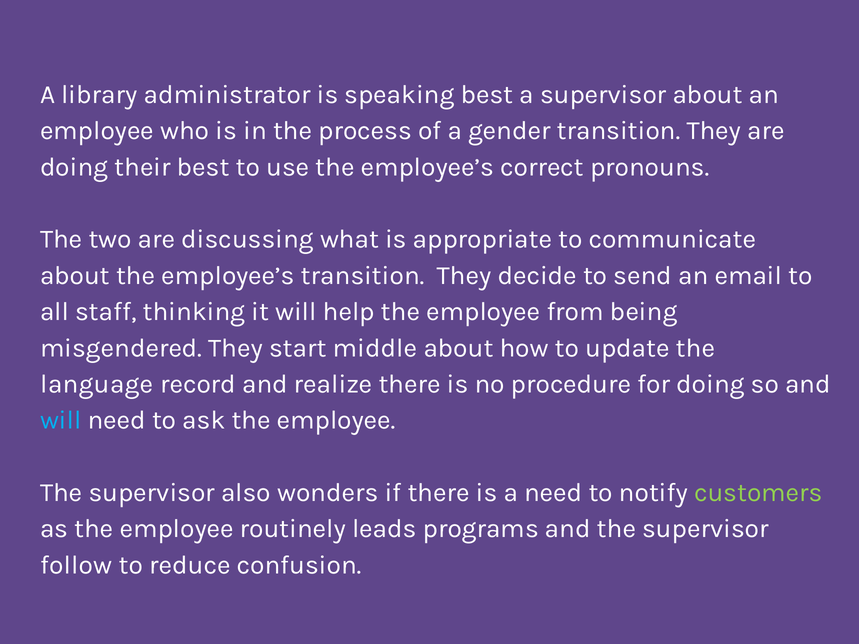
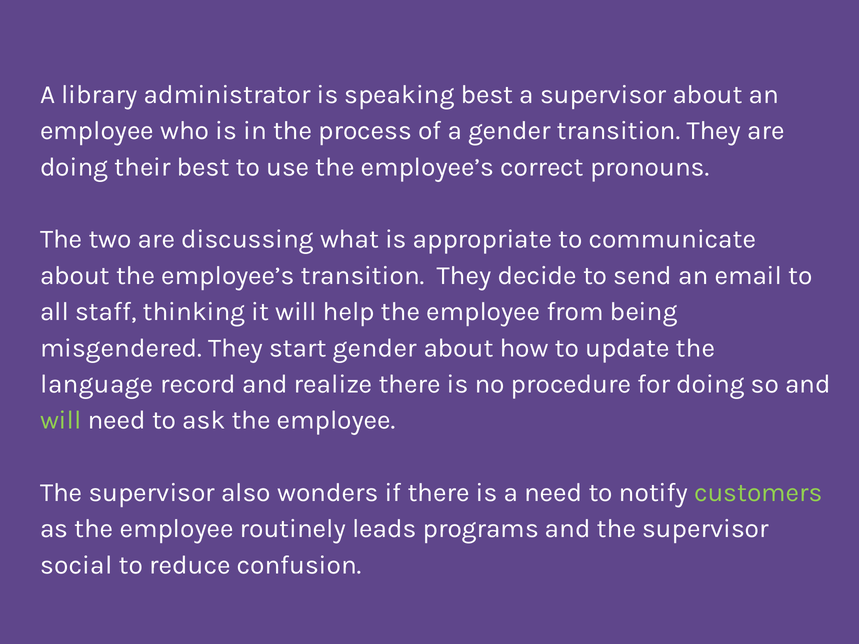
start middle: middle -> gender
will at (61, 420) colour: light blue -> light green
follow: follow -> social
